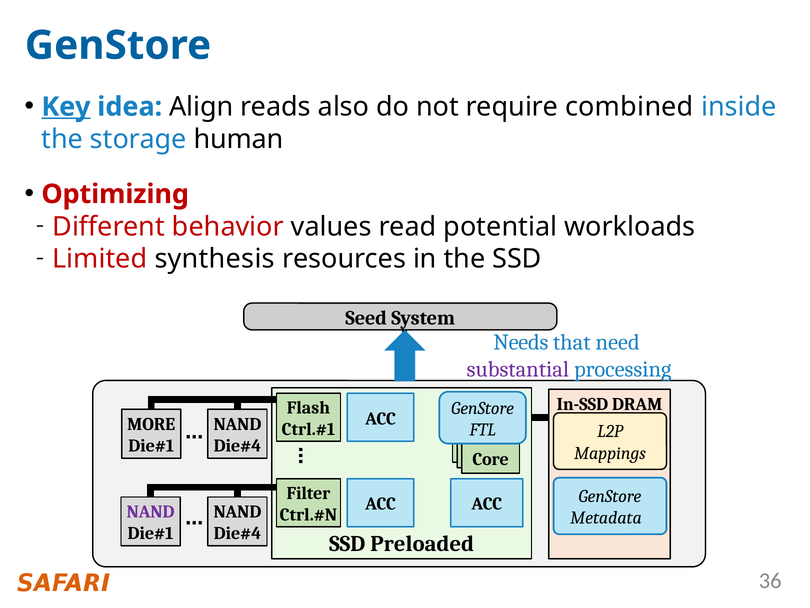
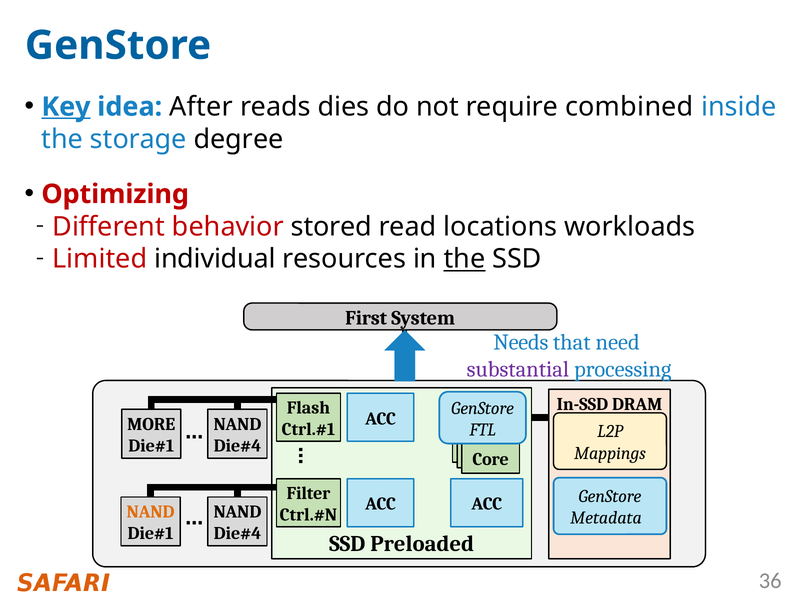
Align: Align -> After
also: also -> dies
human: human -> degree
values: values -> stored
potential: potential -> locations
synthesis: synthesis -> individual
the at (464, 259) underline: none -> present
Seed: Seed -> First
NAND at (151, 512) colour: purple -> orange
